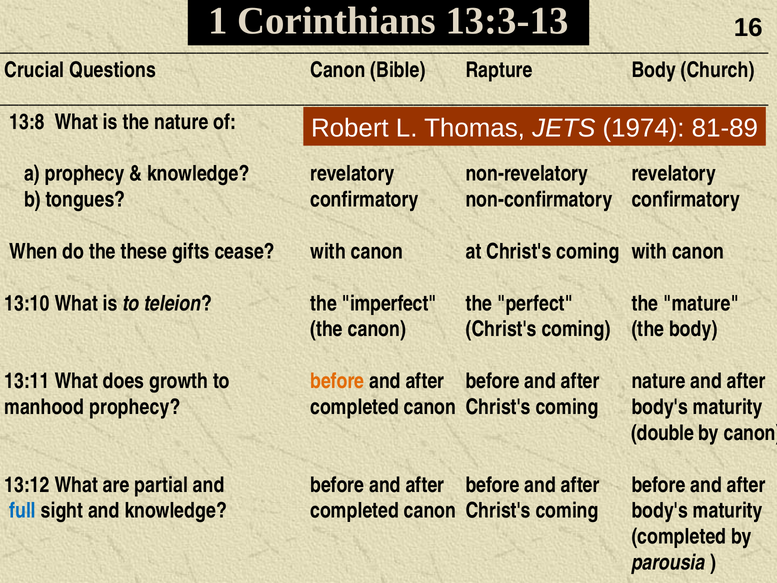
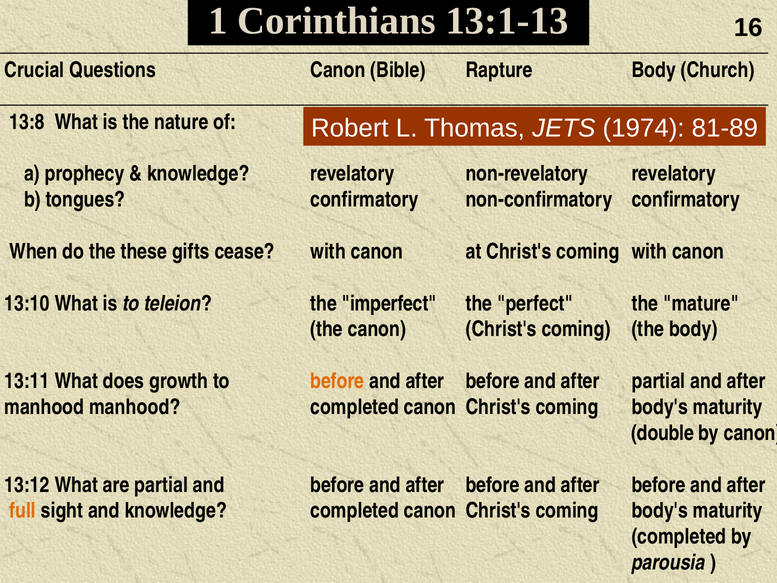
13:3-13: 13:3-13 -> 13:1-13
after nature: nature -> partial
manhood prophecy: prophecy -> manhood
full colour: blue -> orange
